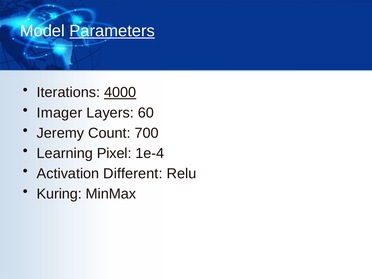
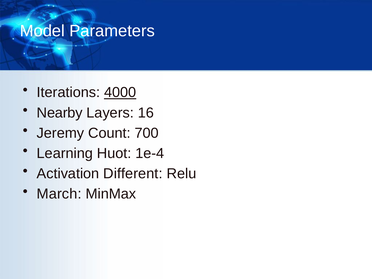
Parameters underline: present -> none
Imager: Imager -> Nearby
60: 60 -> 16
Pixel: Pixel -> Huot
Kuring: Kuring -> March
